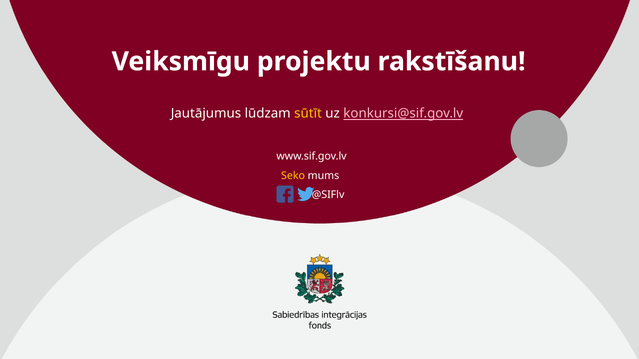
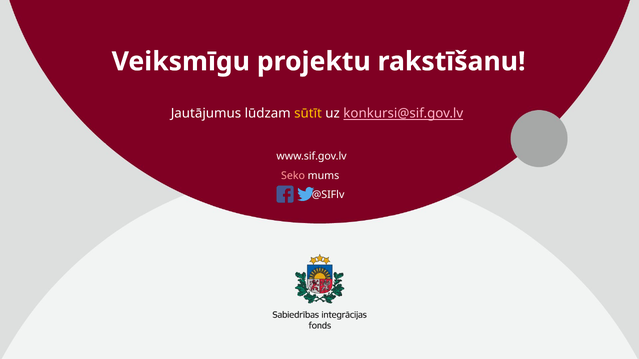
Seko colour: yellow -> pink
